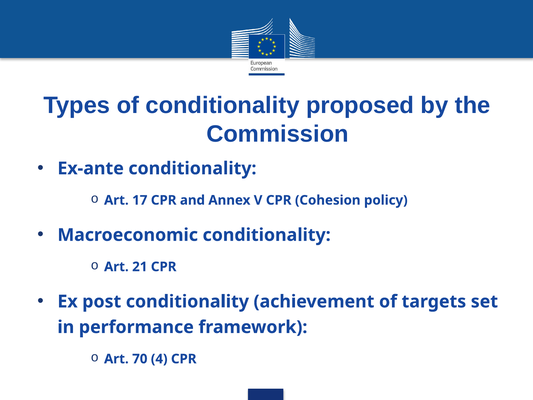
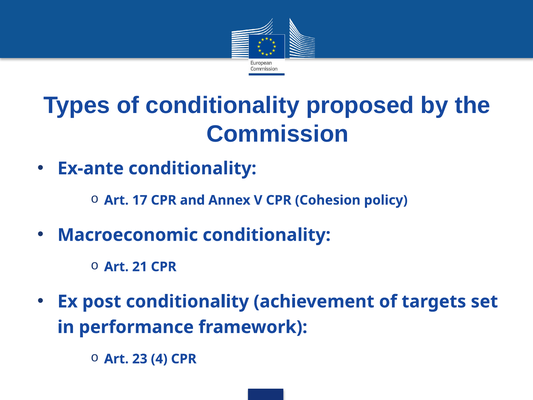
70: 70 -> 23
